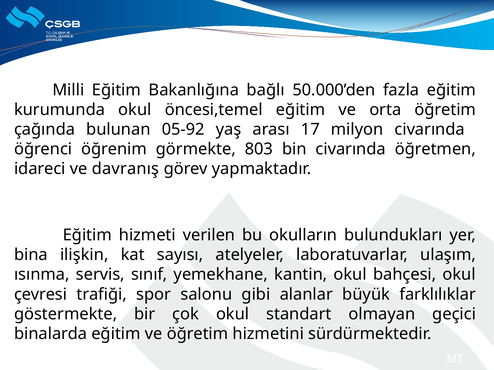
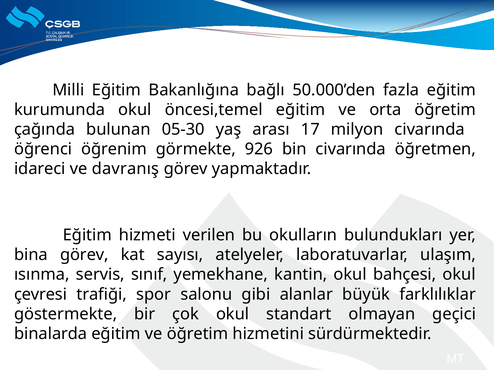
05-92: 05-92 -> 05-30
803: 803 -> 926
bina ilişkin: ilişkin -> görev
